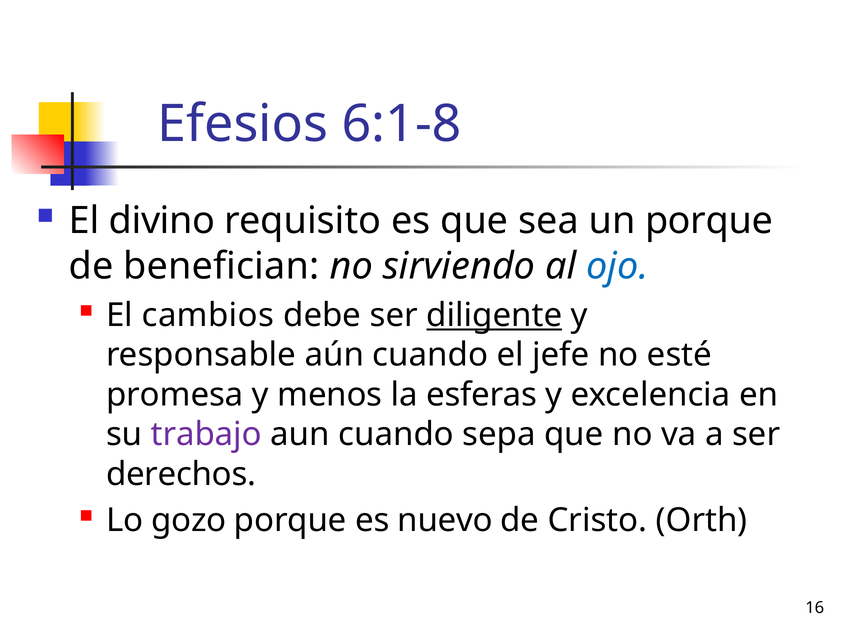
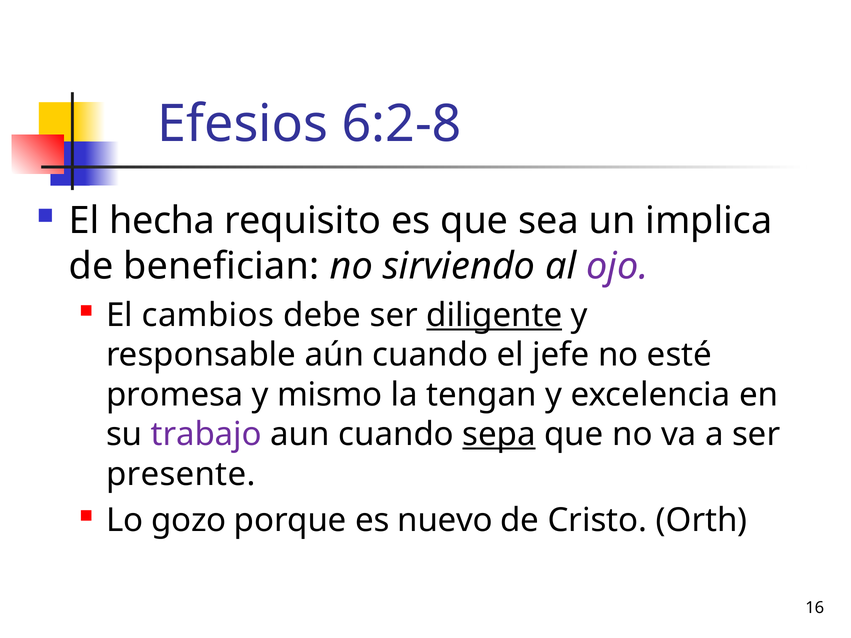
6:1-8: 6:1-8 -> 6:2-8
divino: divino -> hecha
un porque: porque -> implica
ojo colour: blue -> purple
menos: menos -> mismo
esferas: esferas -> tengan
sepa underline: none -> present
derechos: derechos -> presente
